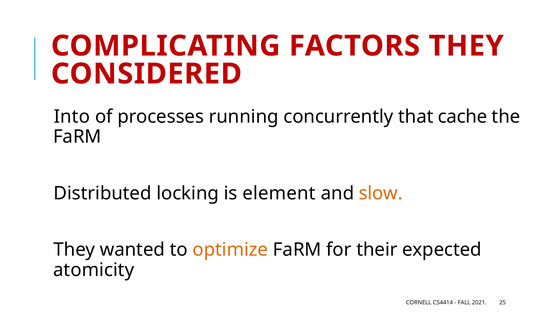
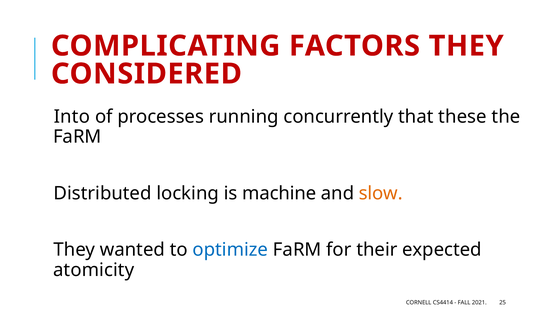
cache: cache -> these
element: element -> machine
optimize colour: orange -> blue
